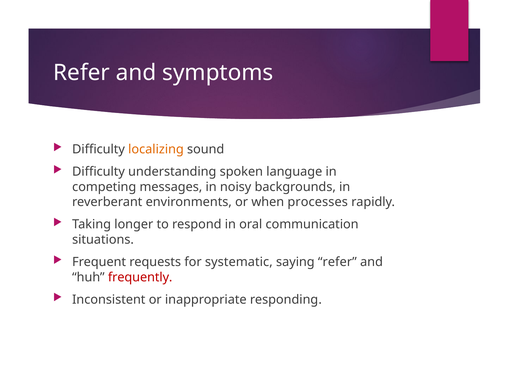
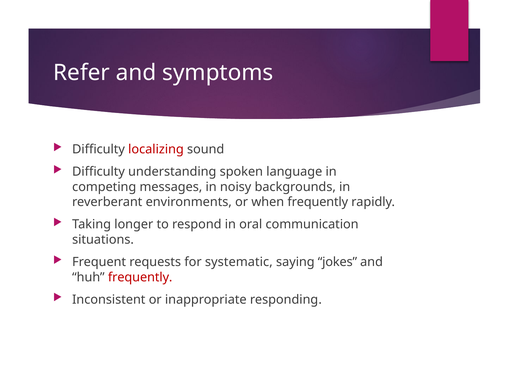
localizing colour: orange -> red
when processes: processes -> frequently
saying refer: refer -> jokes
